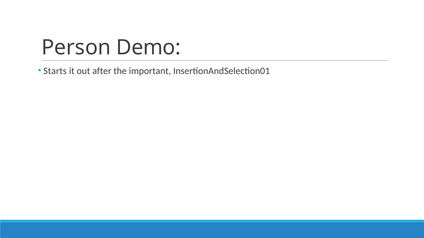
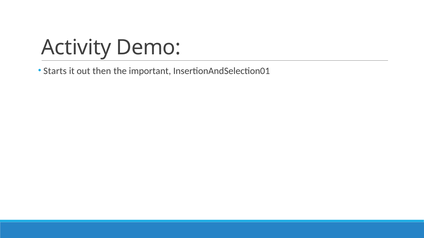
Person: Person -> Activity
after: after -> then
